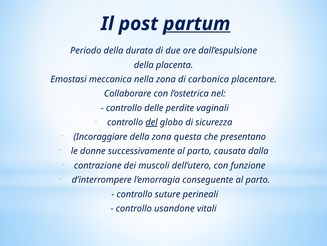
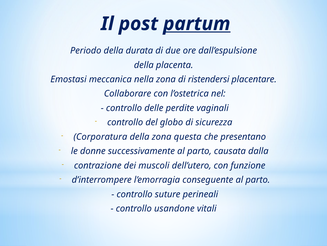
carbonica: carbonica -> ristendersi
del underline: present -> none
Incoraggiare: Incoraggiare -> Corporatura
